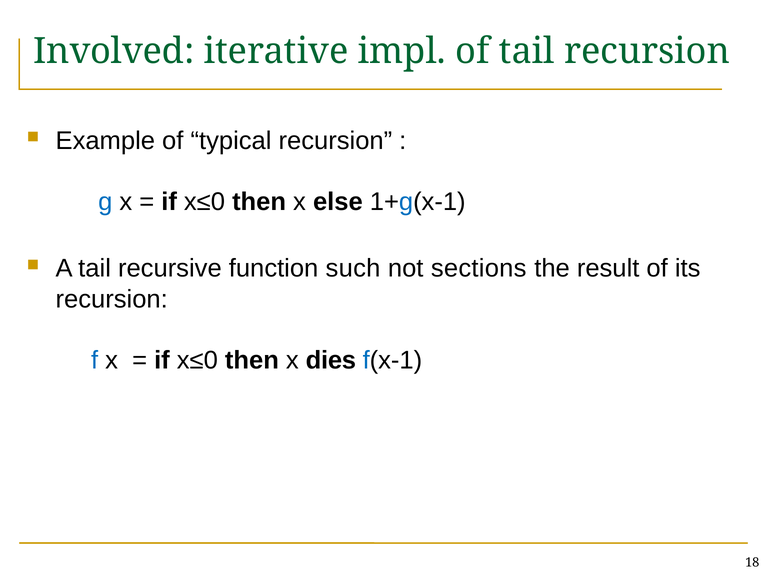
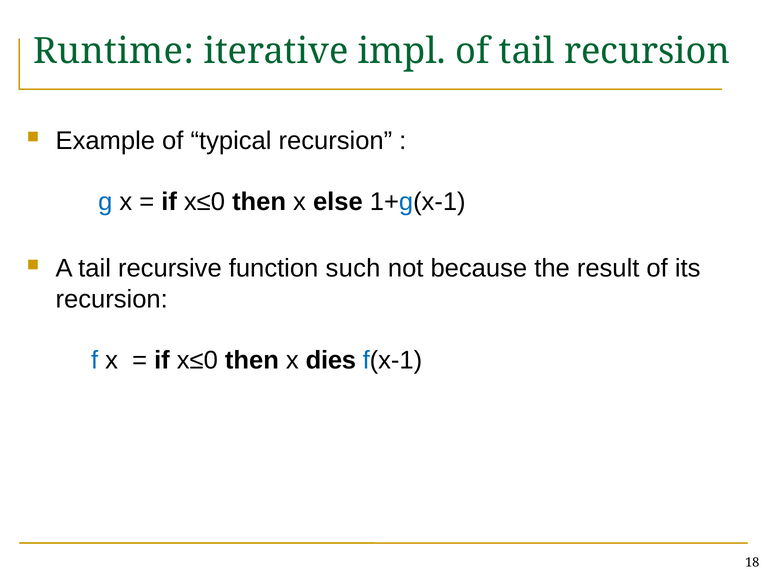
Involved: Involved -> Runtime
sections: sections -> because
